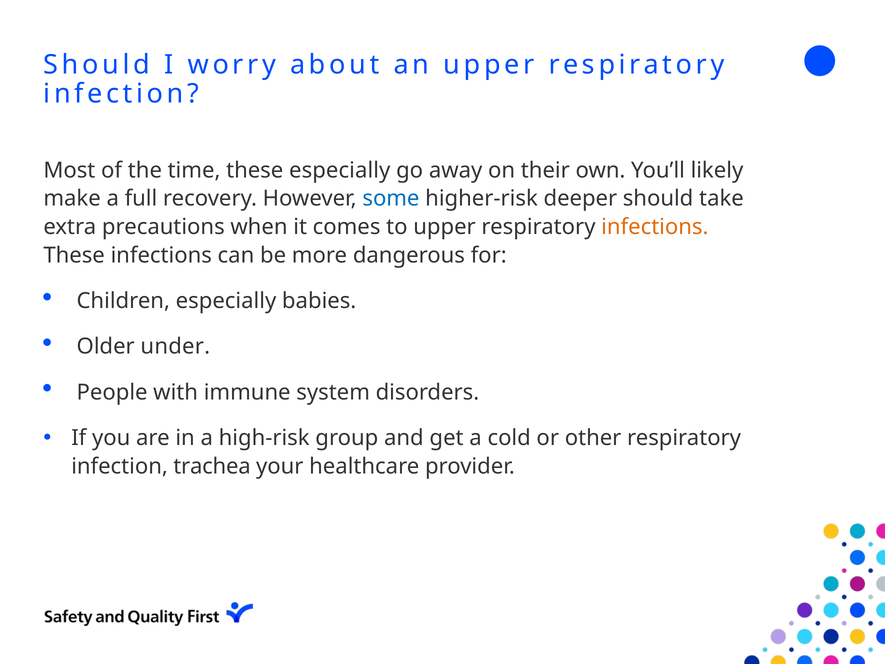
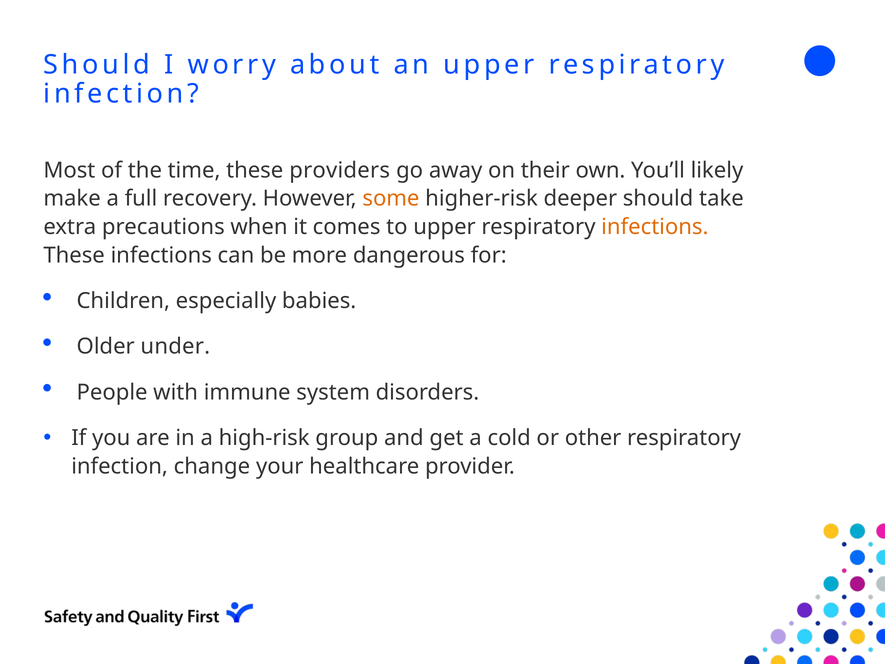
these especially: especially -> providers
some colour: blue -> orange
trachea: trachea -> change
